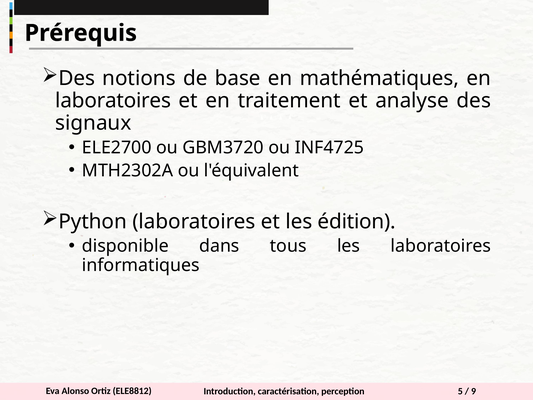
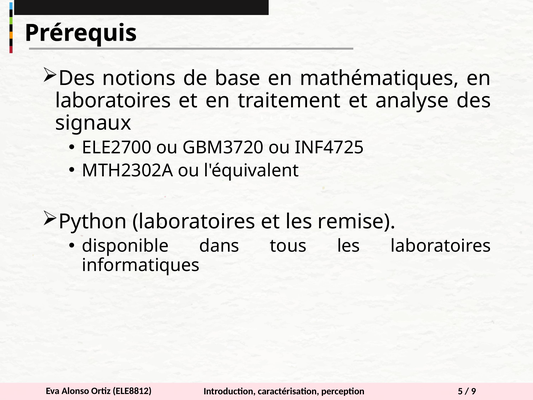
édition: édition -> remise
